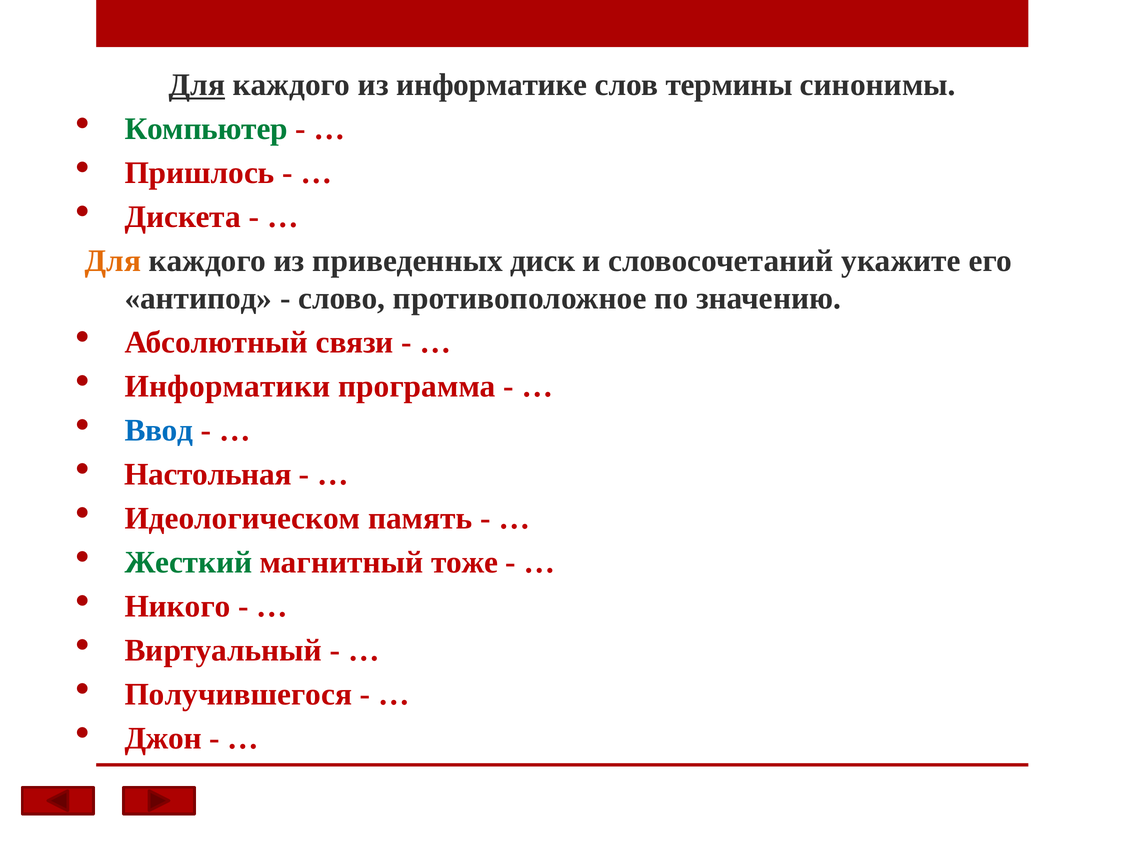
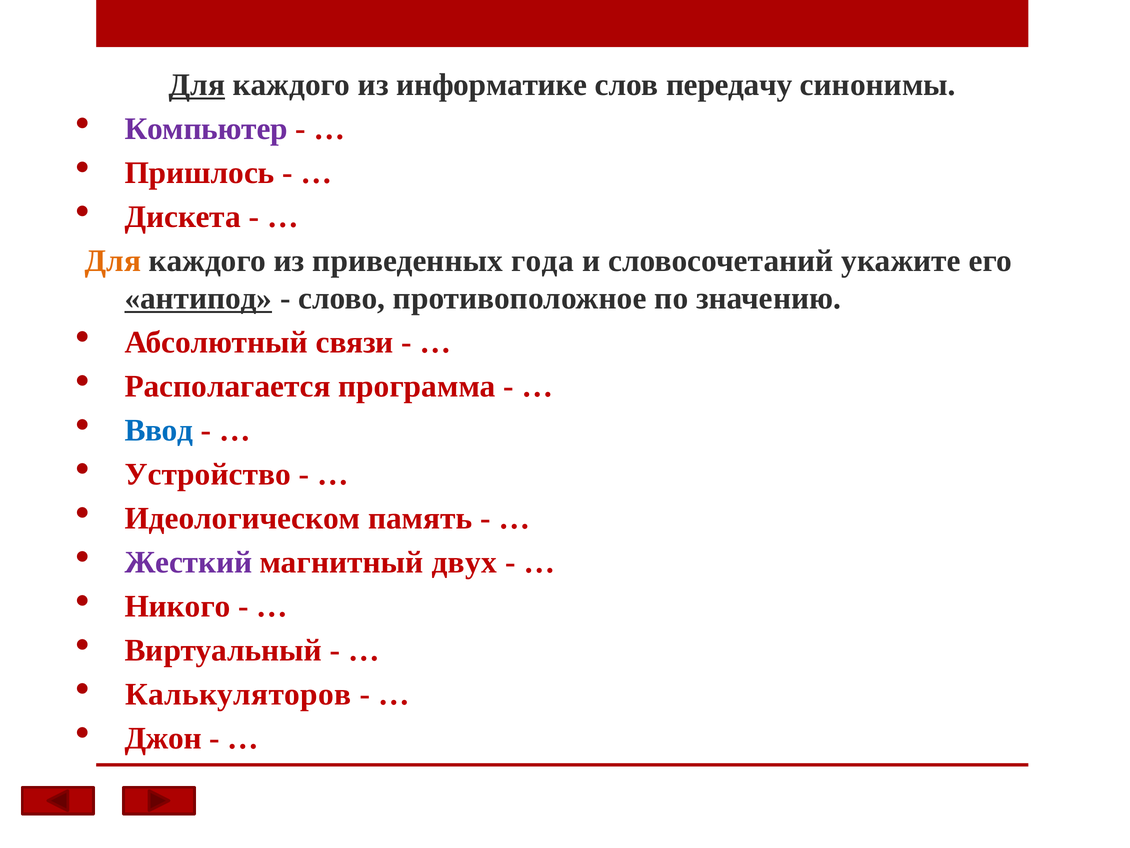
термины: термины -> передачу
Компьютер colour: green -> purple
диск: диск -> года
антипод underline: none -> present
Информатики: Информатики -> Располагается
Настольная: Настольная -> Устройство
Жесткий colour: green -> purple
тоже: тоже -> двух
Получившегося: Получившегося -> Калькуляторов
